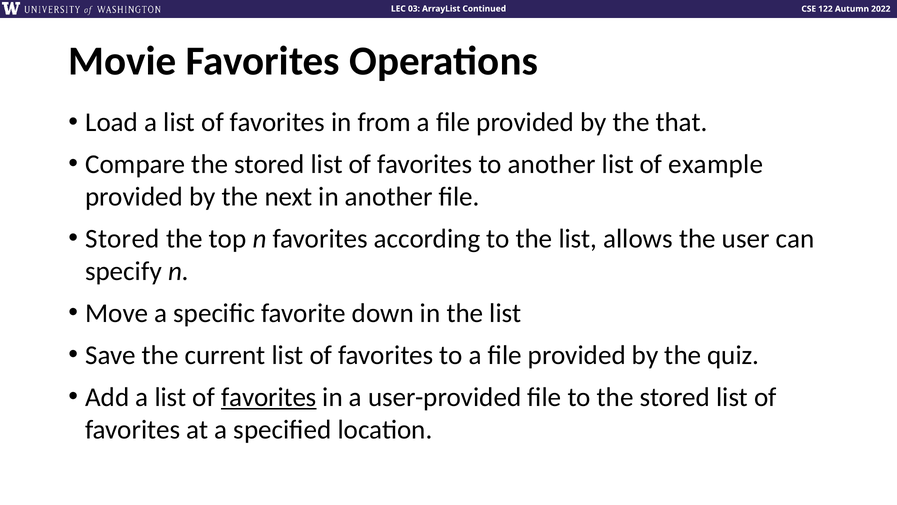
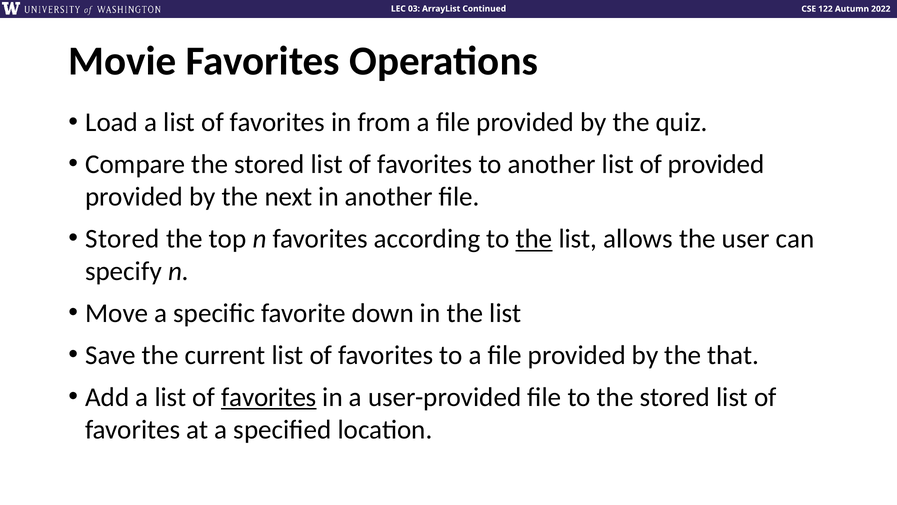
that: that -> quiz
of example: example -> provided
the at (534, 239) underline: none -> present
quiz: quiz -> that
